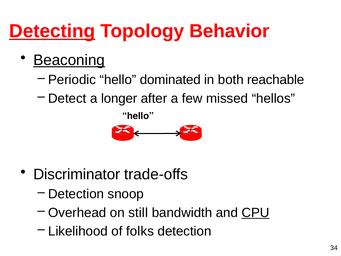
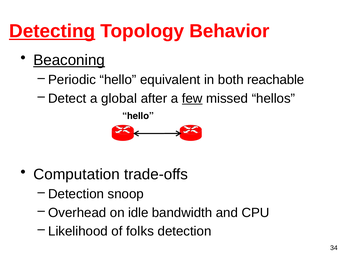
dominated: dominated -> equivalent
longer: longer -> global
few underline: none -> present
Discriminator: Discriminator -> Computation
still: still -> idle
CPU underline: present -> none
